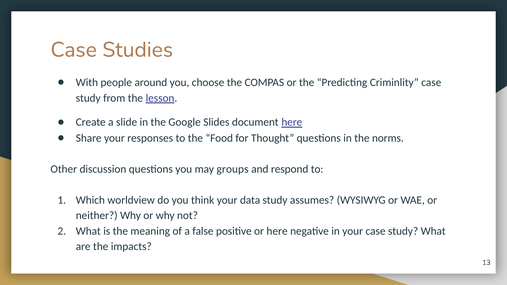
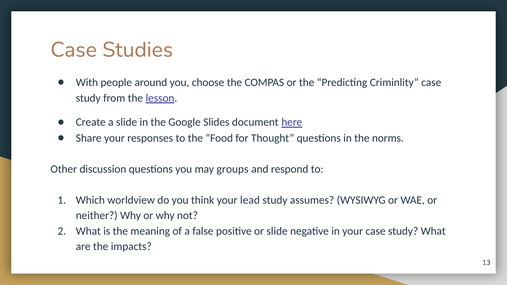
data: data -> lead
or here: here -> slide
